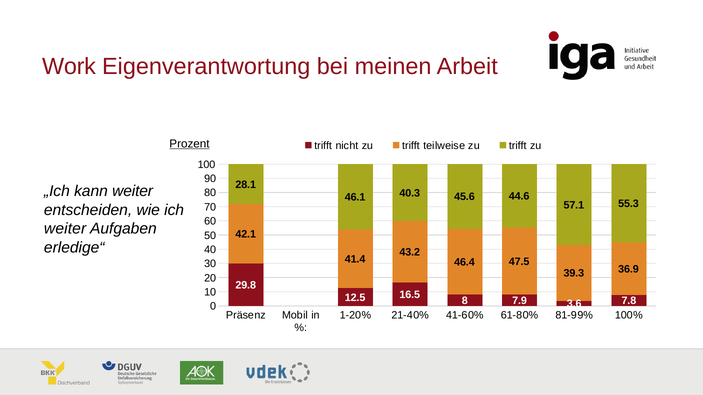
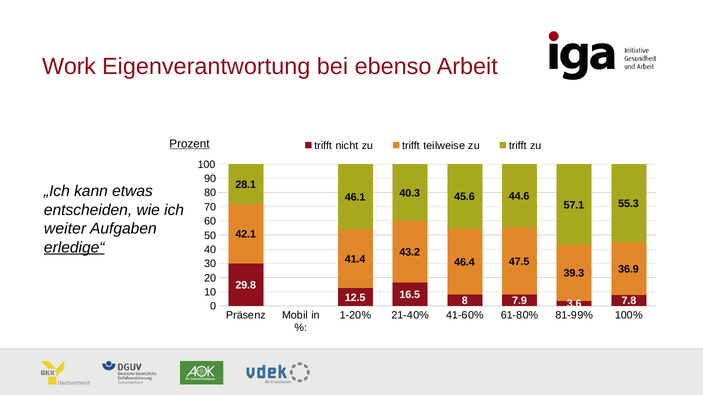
meinen: meinen -> ebenso
kann weiter: weiter -> etwas
erledige“ underline: none -> present
